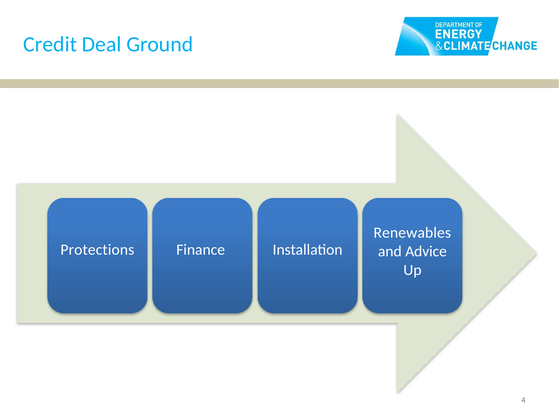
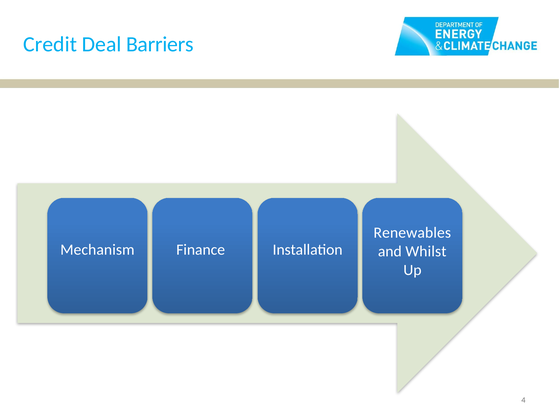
Ground: Ground -> Barriers
Protections: Protections -> Mechanism
Advice: Advice -> Whilst
